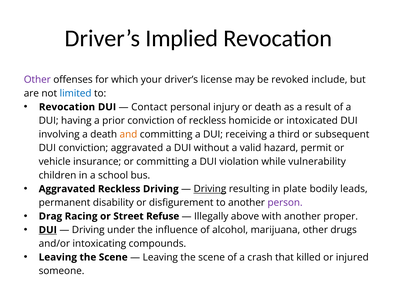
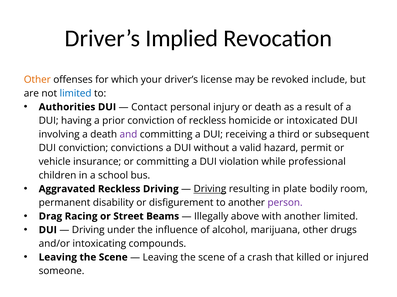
Other at (37, 80) colour: purple -> orange
Revocation at (67, 107): Revocation -> Authorities
and colour: orange -> purple
conviction aggravated: aggravated -> convictions
vulnerability: vulnerability -> professional
leads: leads -> room
Refuse: Refuse -> Beams
another proper: proper -> limited
DUI at (48, 231) underline: present -> none
